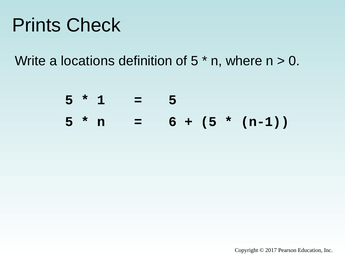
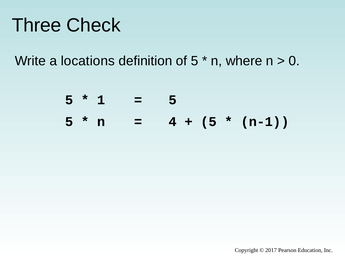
Prints: Prints -> Three
6: 6 -> 4
